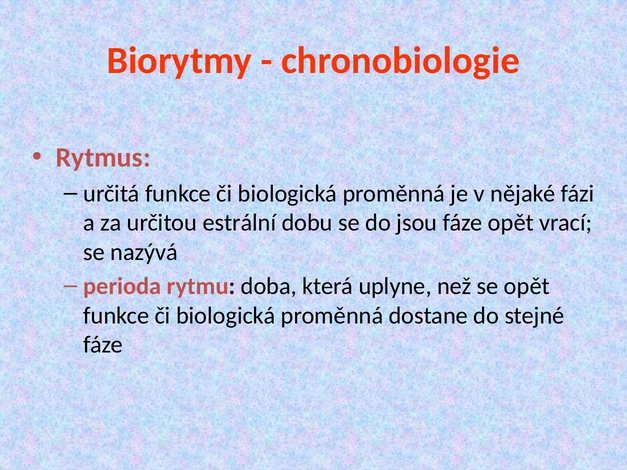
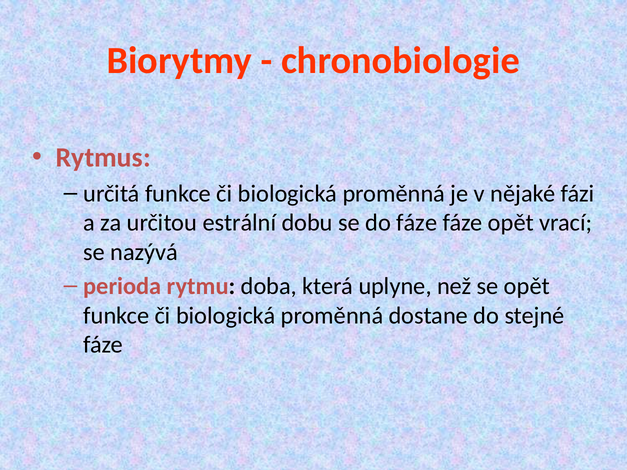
do jsou: jsou -> fáze
